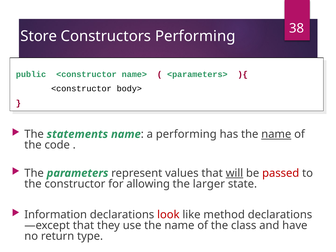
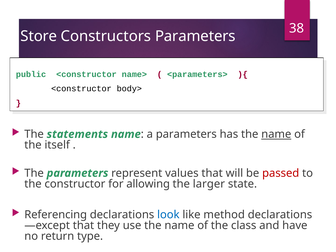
Constructors Performing: Performing -> Parameters
a performing: performing -> parameters
code: code -> itself
will underline: present -> none
Information: Information -> Referencing
look colour: red -> blue
